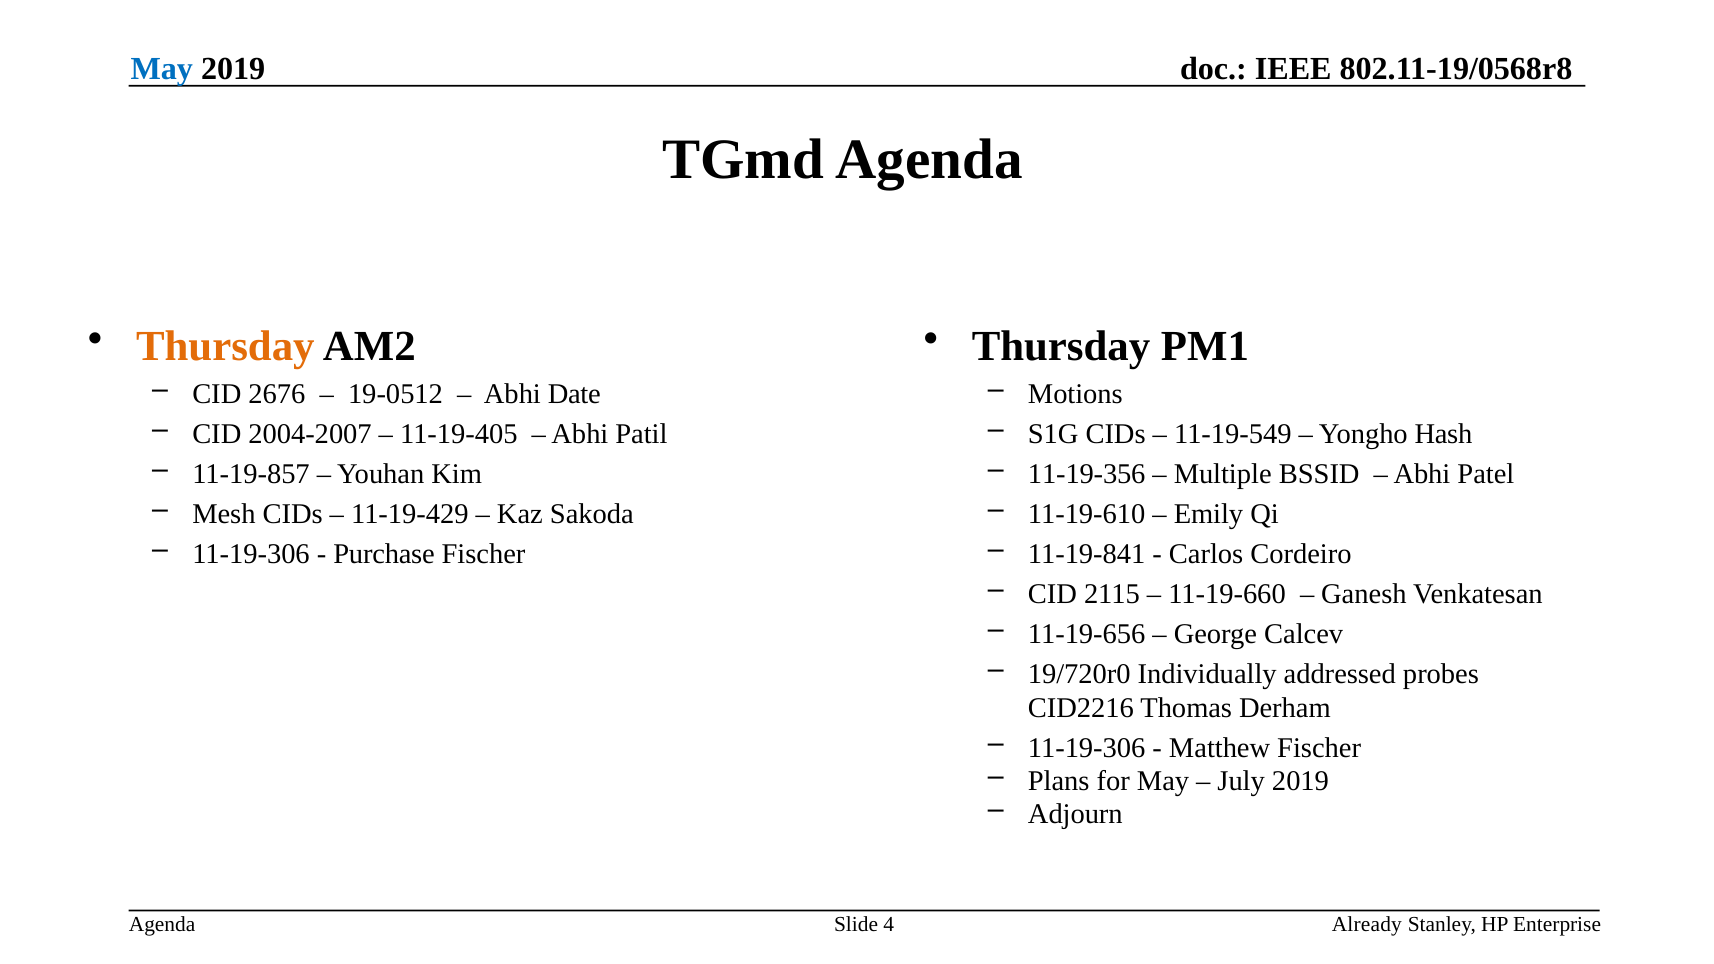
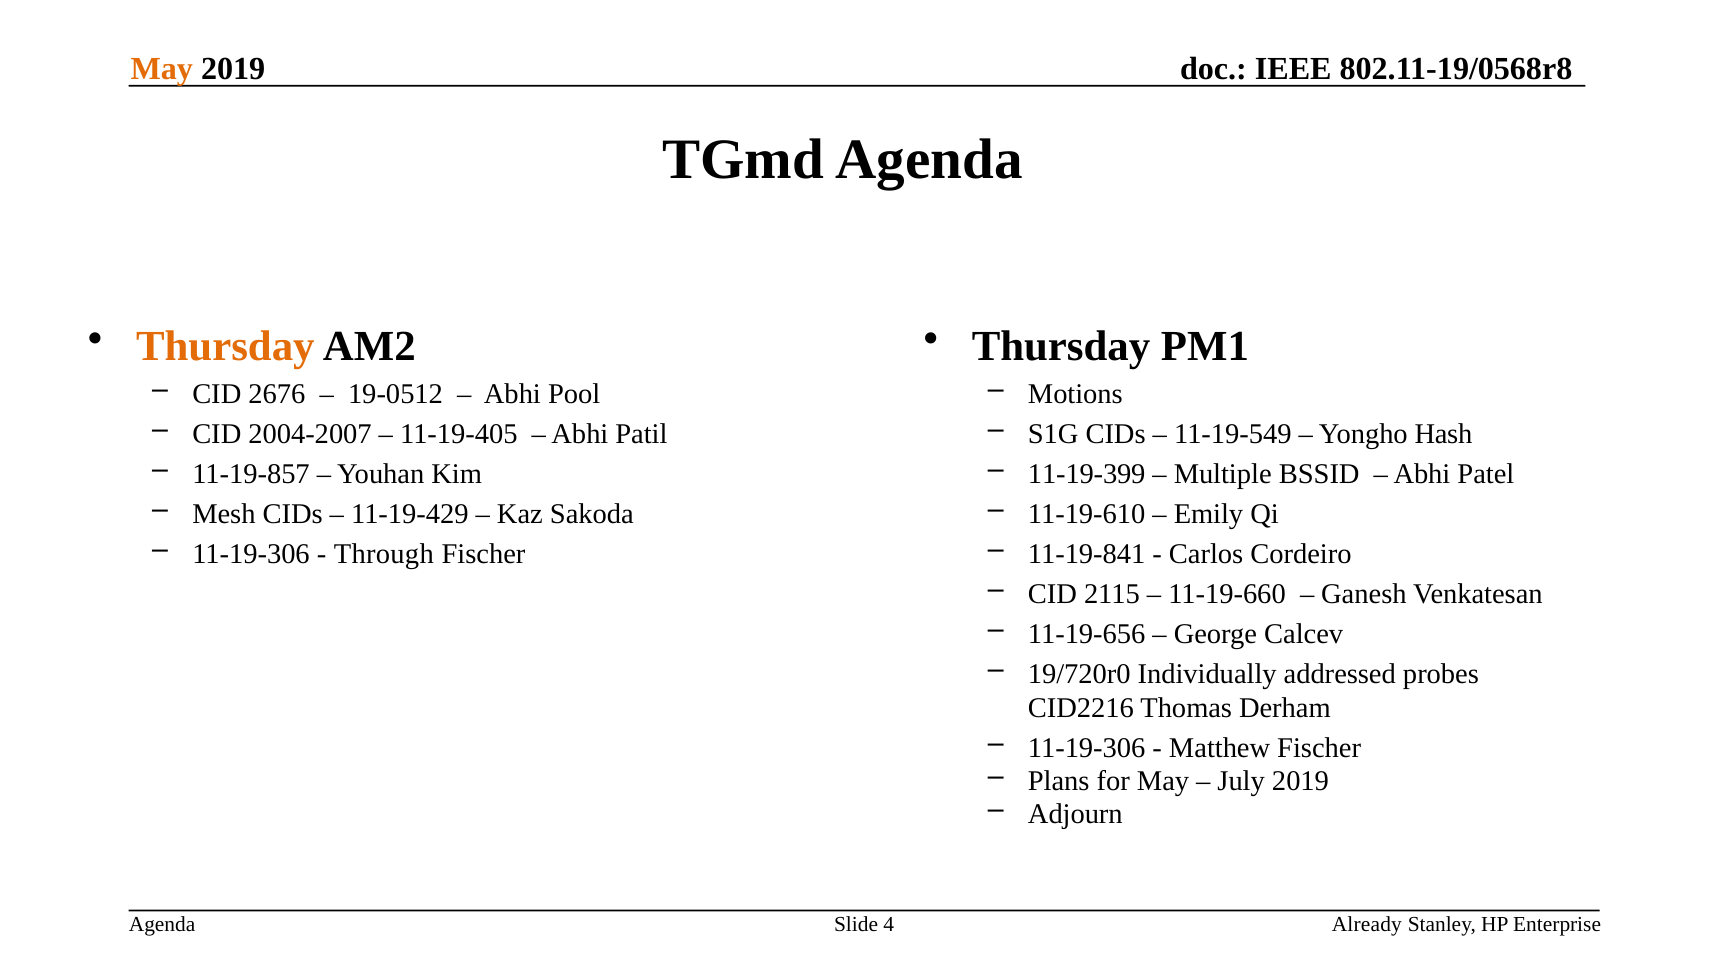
May at (162, 69) colour: blue -> orange
Date: Date -> Pool
11-19-356: 11-19-356 -> 11-19-399
Purchase: Purchase -> Through
